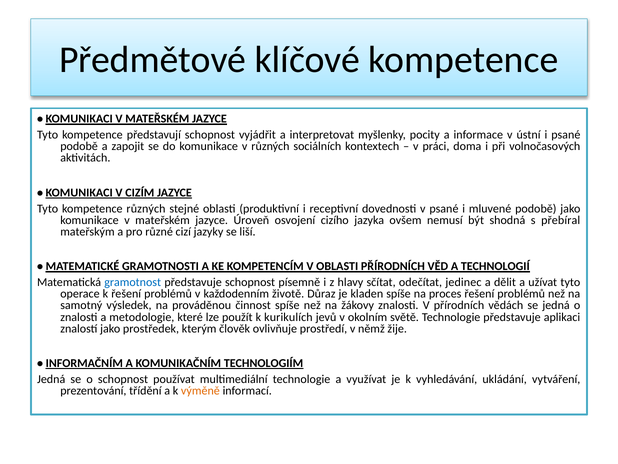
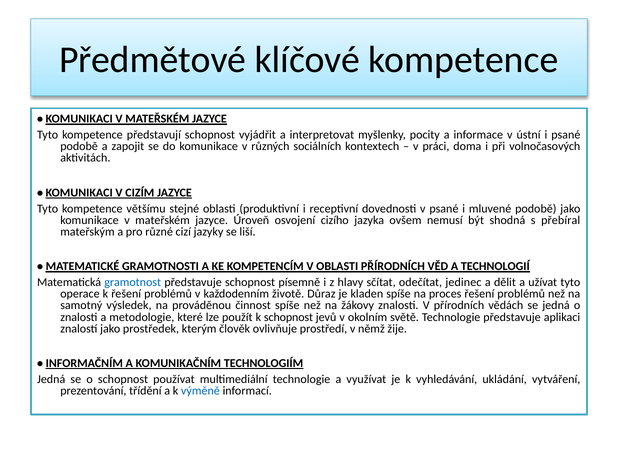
kompetence různých: různých -> většímu
k kurikulích: kurikulích -> schopnost
výměně colour: orange -> blue
